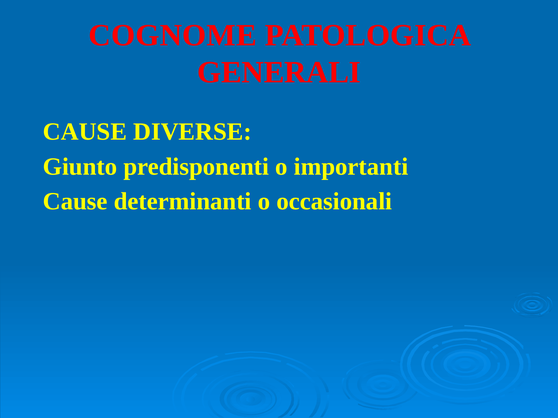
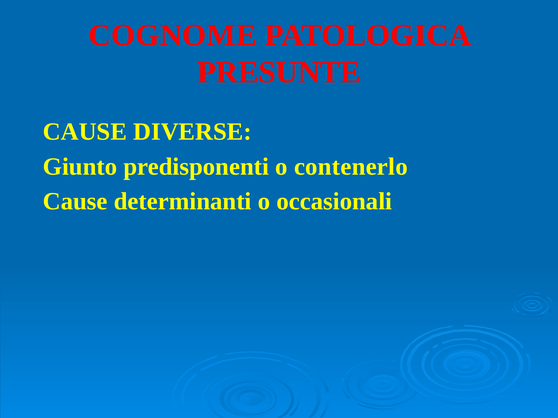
GENERALI: GENERALI -> PRESUNTE
importanti: importanti -> contenerlo
